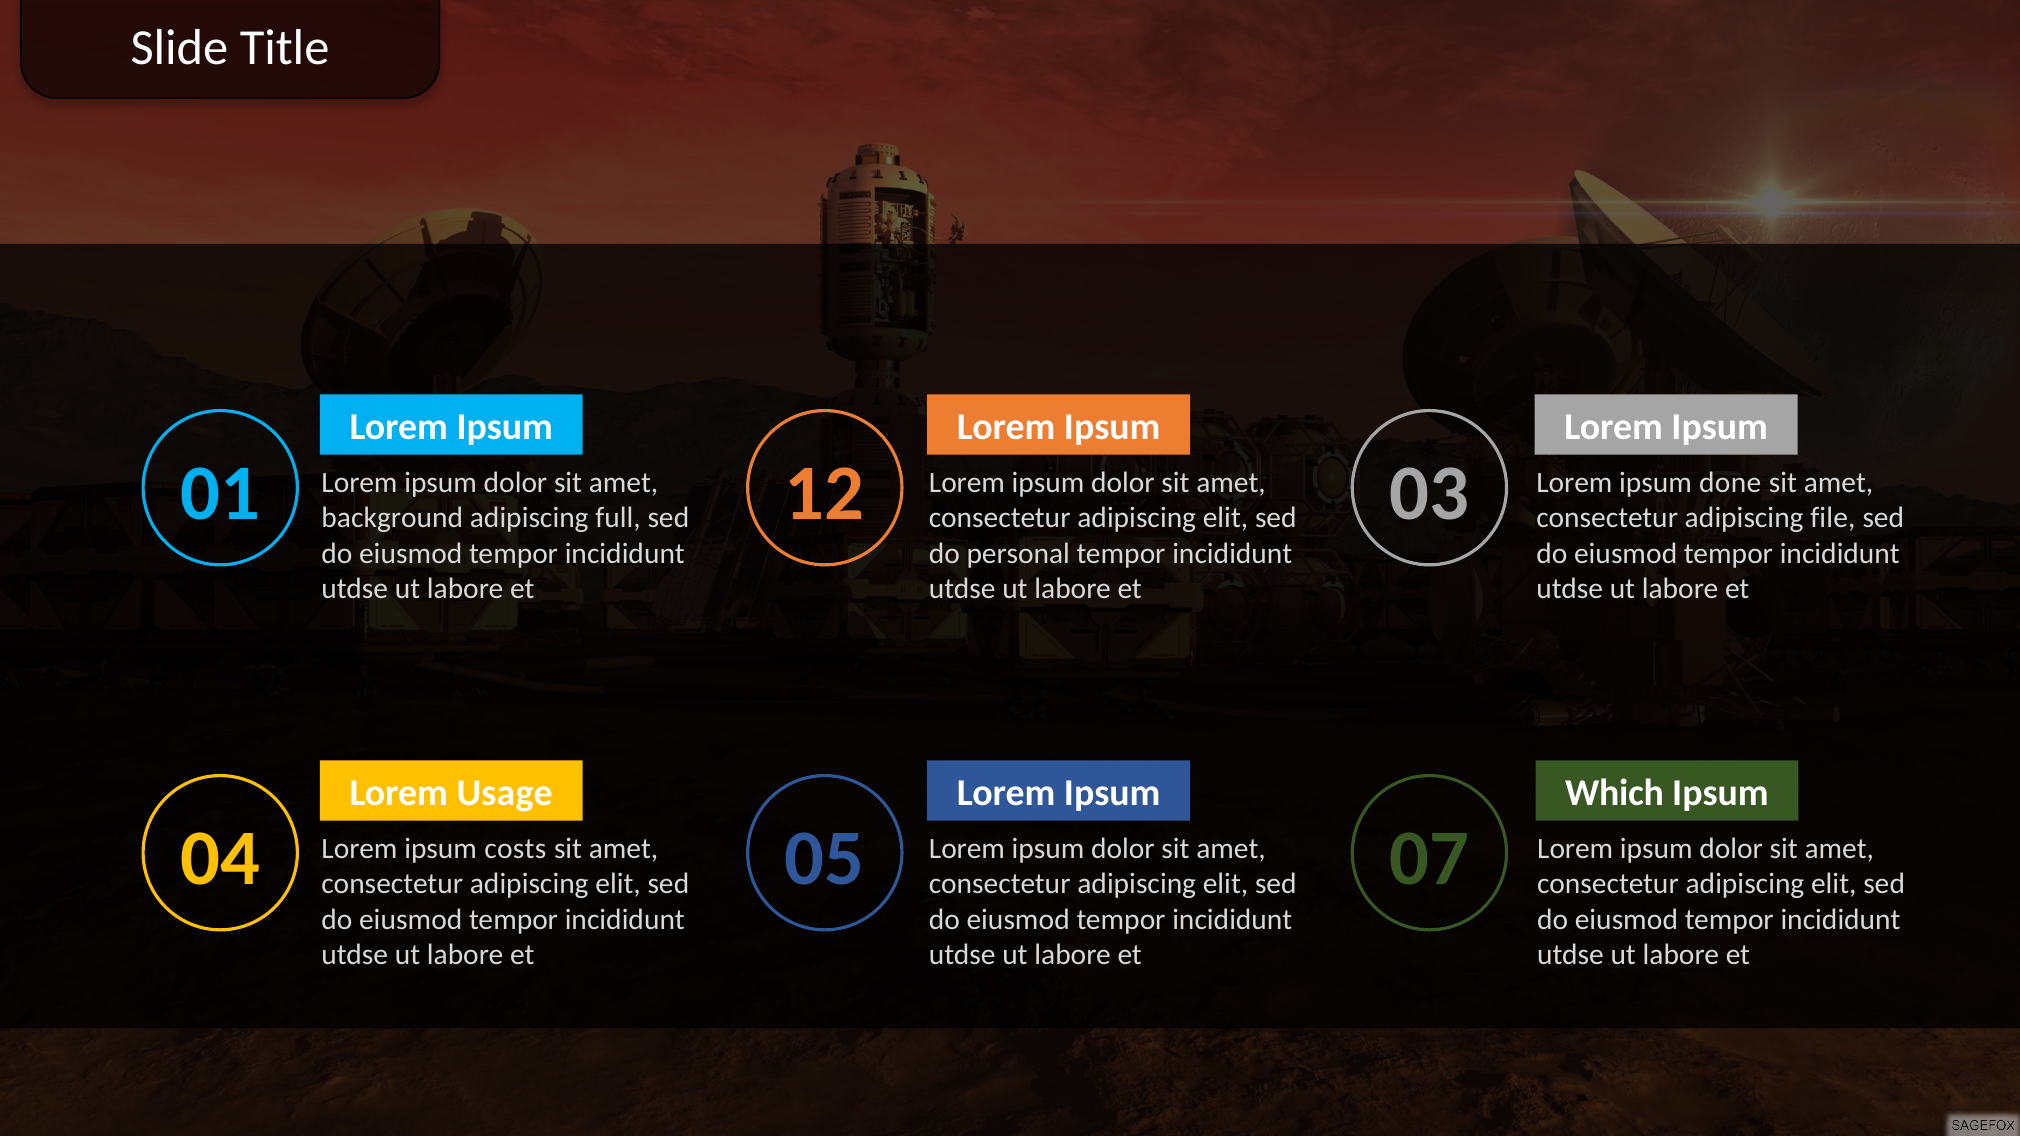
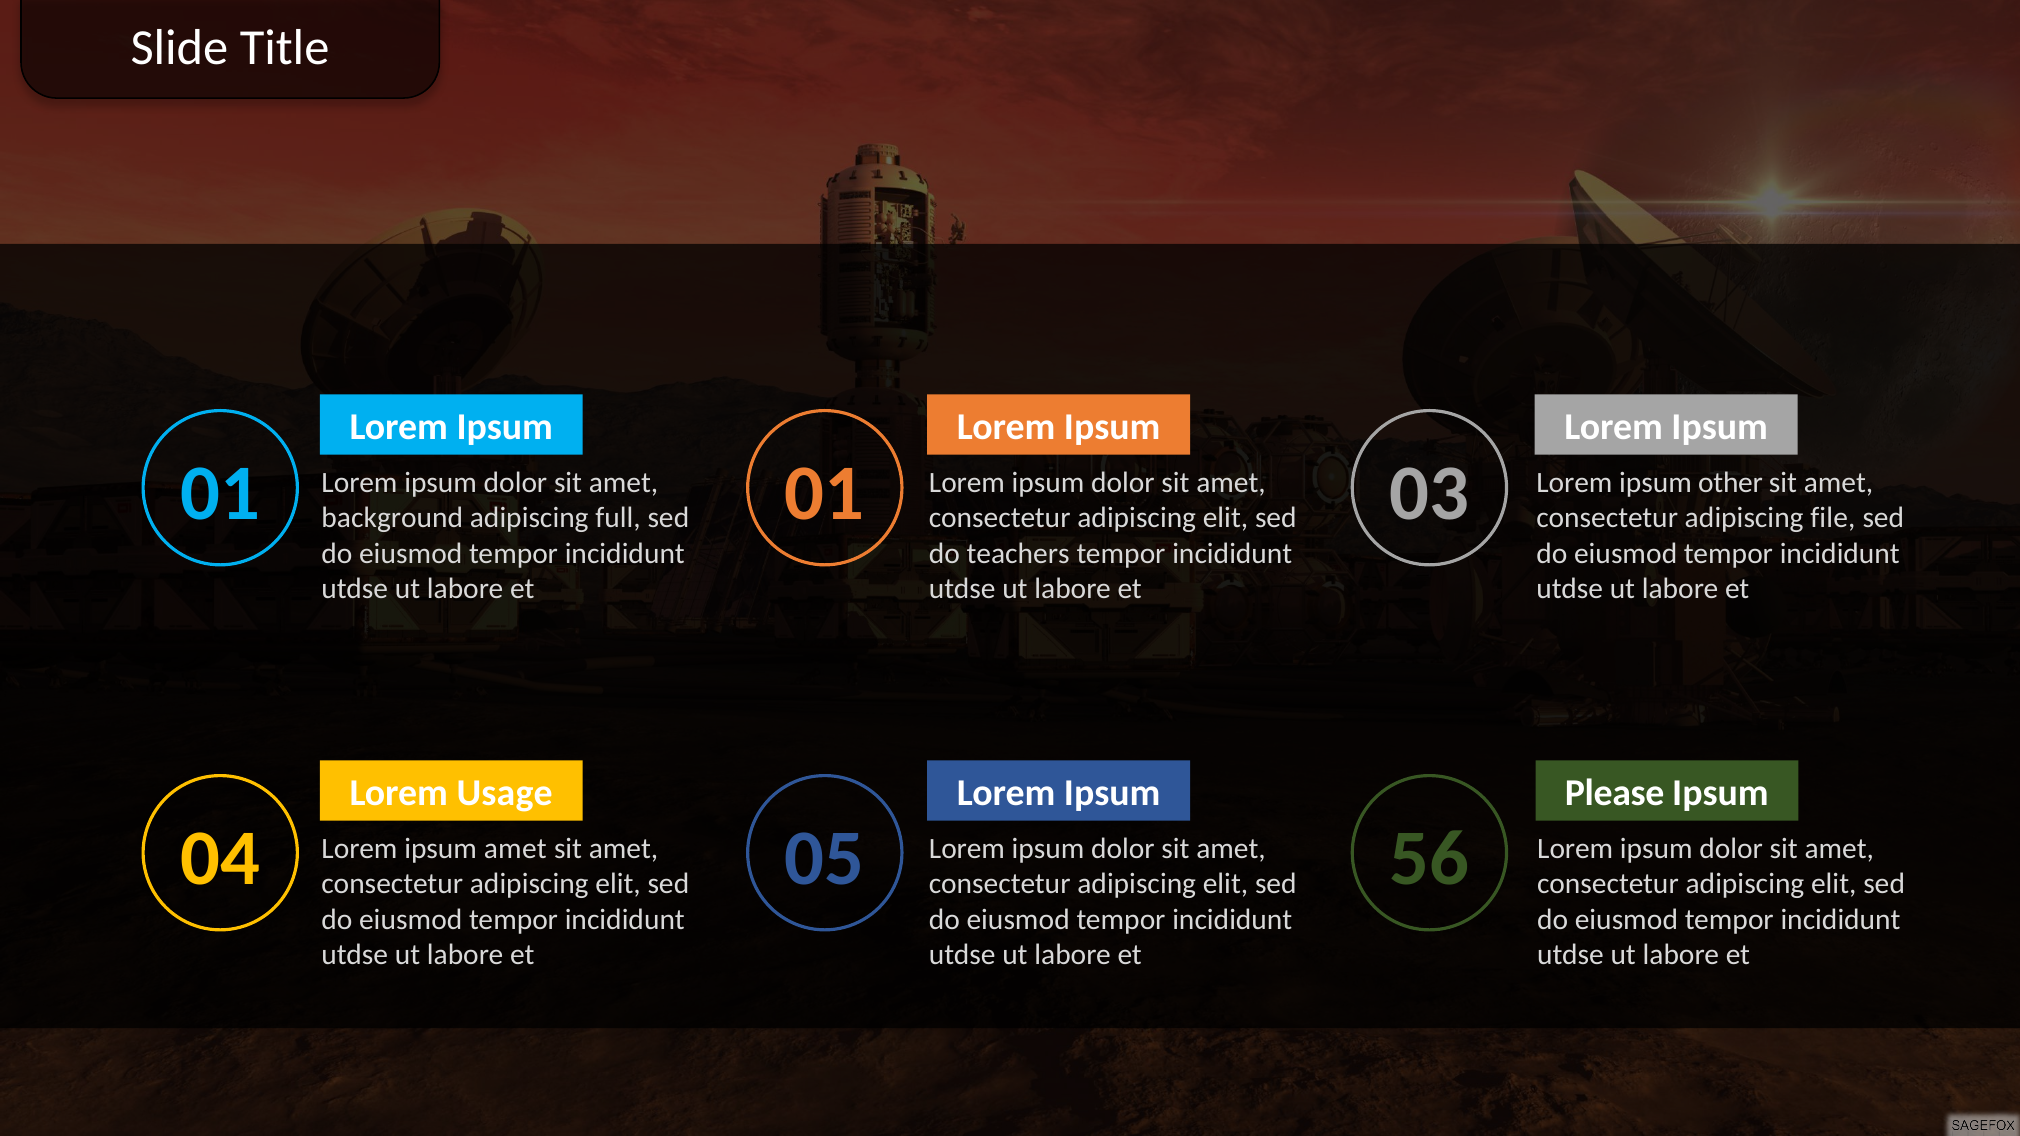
01 12: 12 -> 01
done: done -> other
personal: personal -> teachers
Which: Which -> Please
07: 07 -> 56
ipsum costs: costs -> amet
